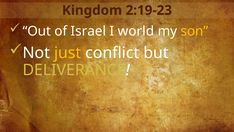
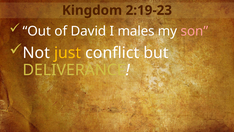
Israel: Israel -> David
world: world -> males
son colour: yellow -> pink
